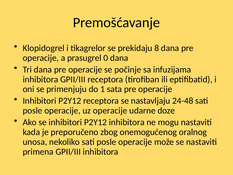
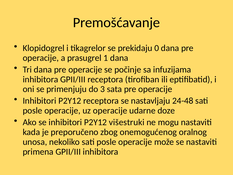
8: 8 -> 0
0: 0 -> 1
1: 1 -> 3
P2Y12 inhibitora: inhibitora -> višestruki
